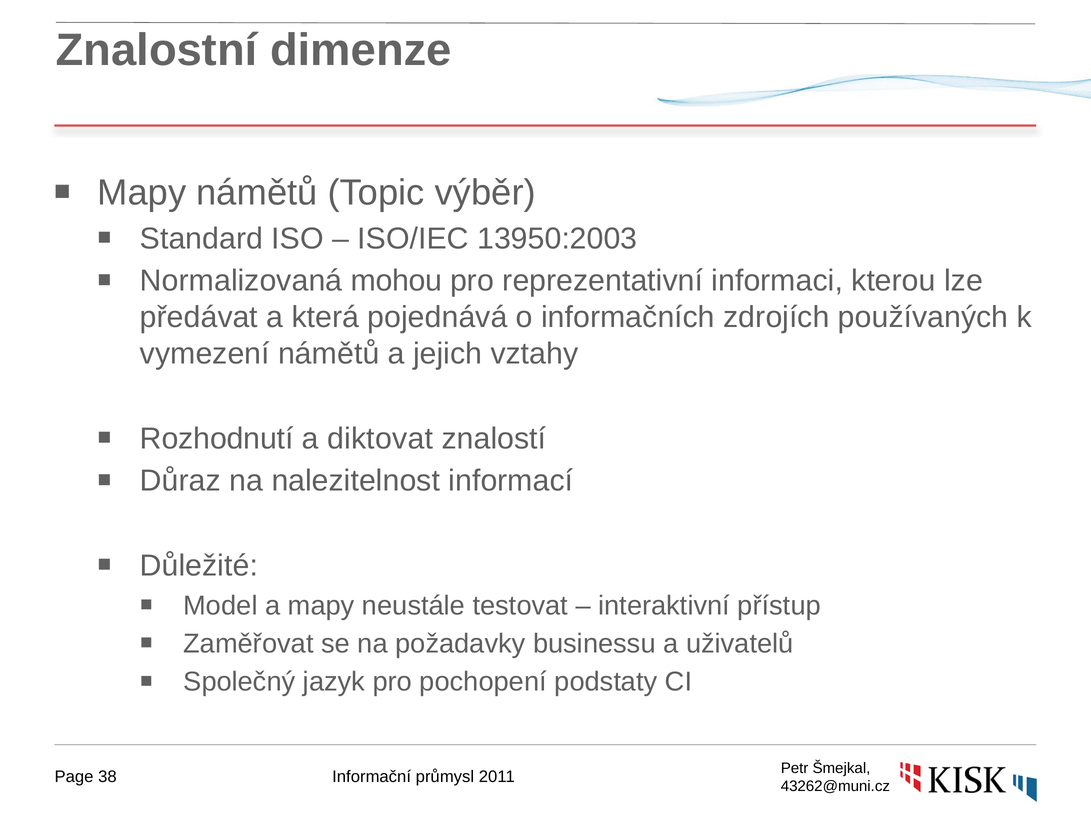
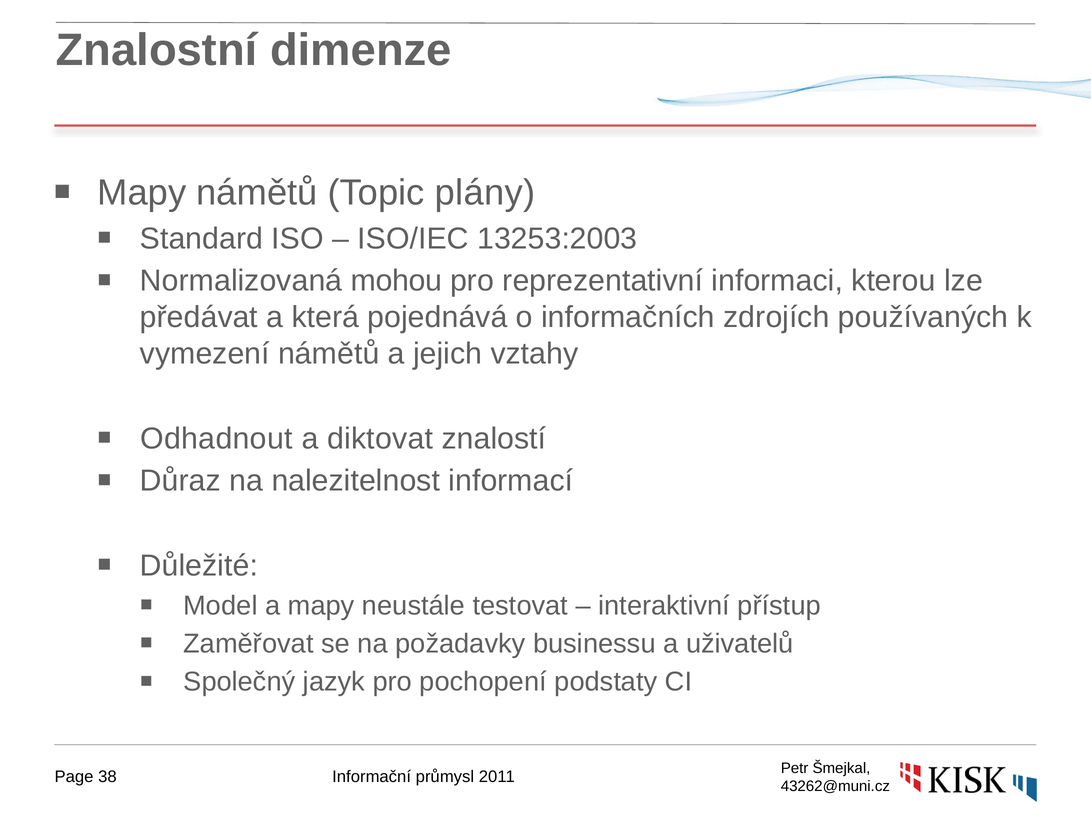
výběr: výběr -> plány
13950:2003: 13950:2003 -> 13253:2003
Rozhodnutí: Rozhodnutí -> Odhadnout
